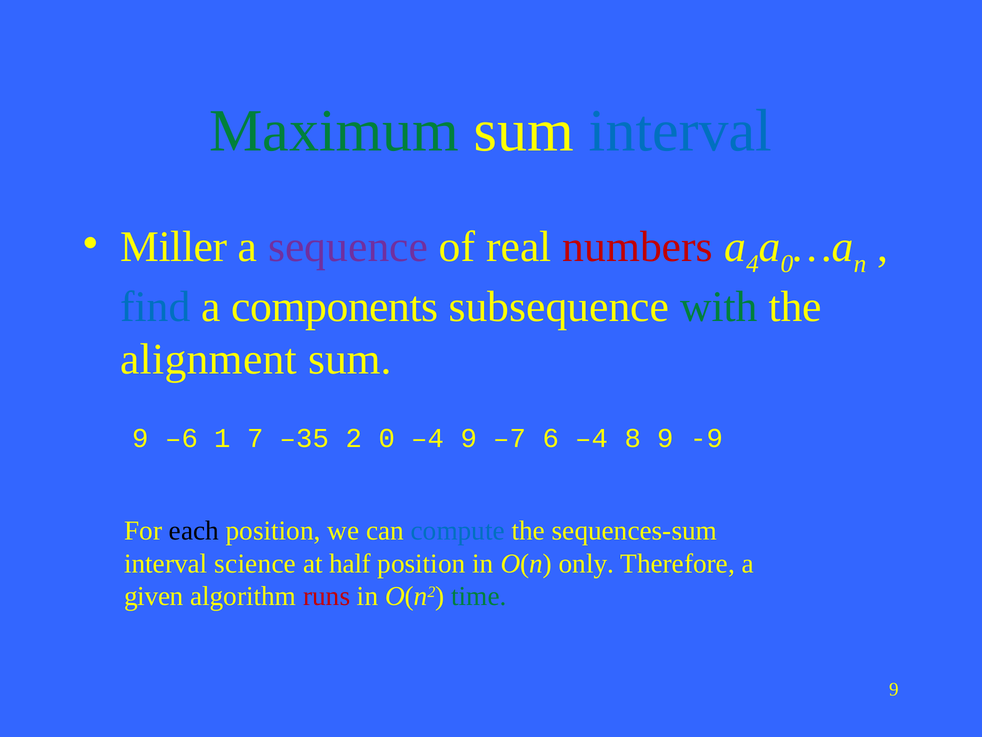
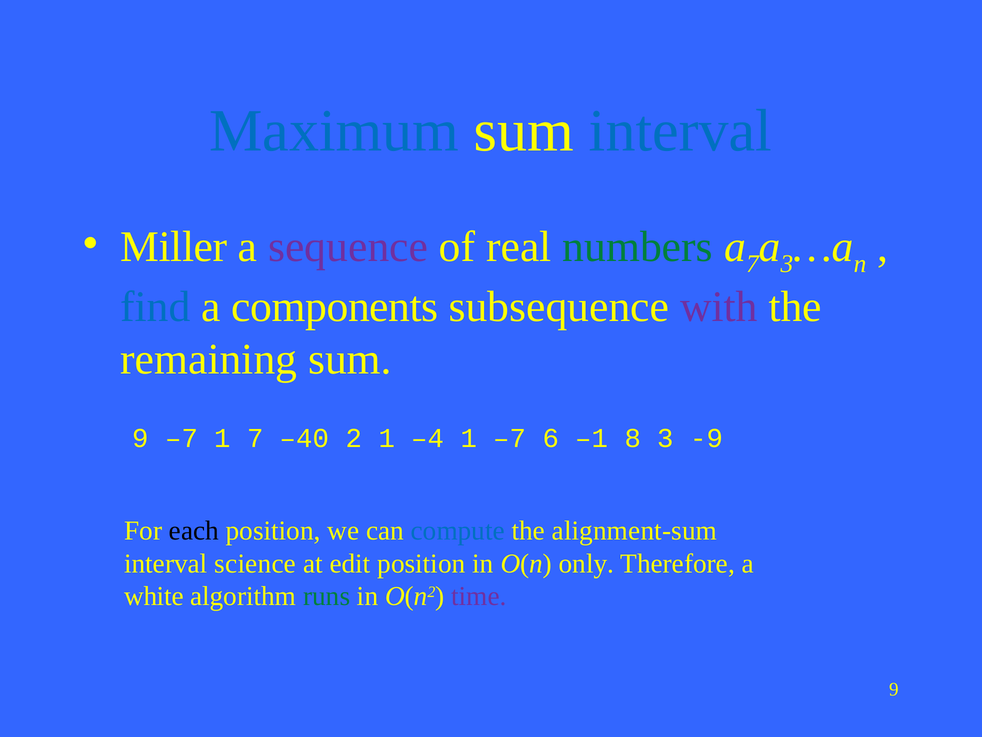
Maximum colour: green -> blue
numbers colour: red -> green
a 4: 4 -> 7
a 0: 0 -> 3
with colour: green -> purple
alignment: alignment -> remaining
9 –6: –6 -> –7
–35: –35 -> –40
2 0: 0 -> 1
–4 9: 9 -> 1
6 –4: –4 -> –1
8 9: 9 -> 3
sequences-sum: sequences-sum -> alignment-sum
half: half -> edit
given: given -> white
runs colour: red -> green
time colour: green -> purple
